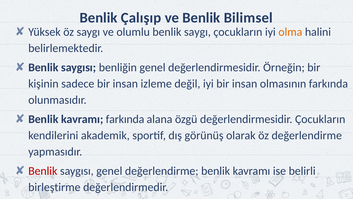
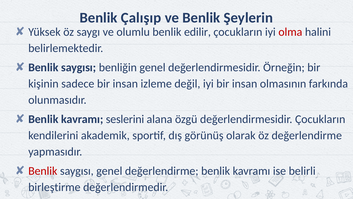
Bilimsel: Bilimsel -> Şeylerin
benlik saygı: saygı -> edilir
olma colour: orange -> red
kavramı farkında: farkında -> seslerini
